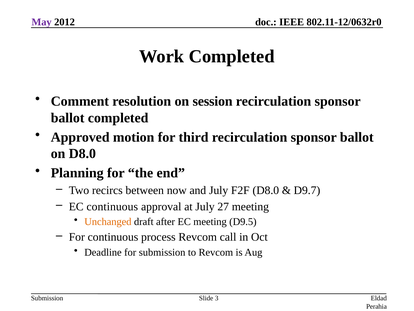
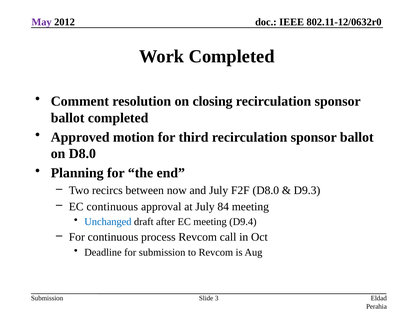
session: session -> closing
D9.7: D9.7 -> D9.3
27: 27 -> 84
Unchanged colour: orange -> blue
D9.5: D9.5 -> D9.4
